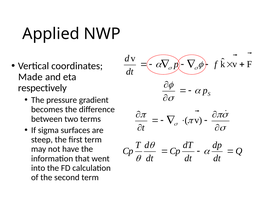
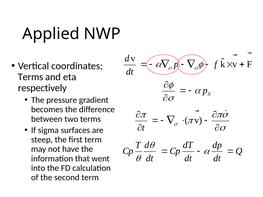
Made at (30, 77): Made -> Terms
